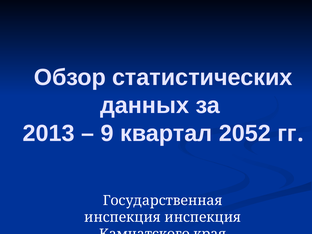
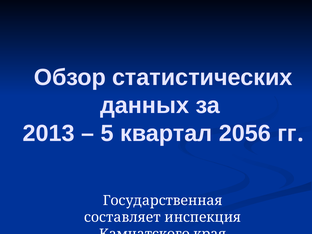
9: 9 -> 5
2052: 2052 -> 2056
инспекция at (123, 217): инспекция -> составляет
